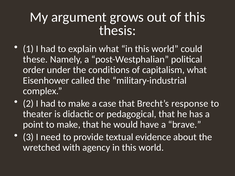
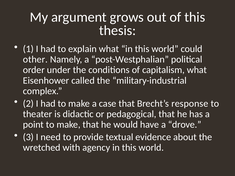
these: these -> other
brave: brave -> drove
